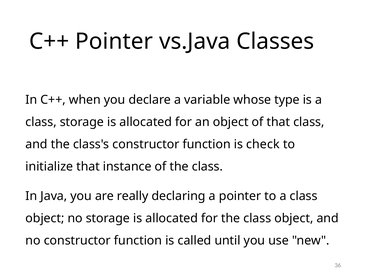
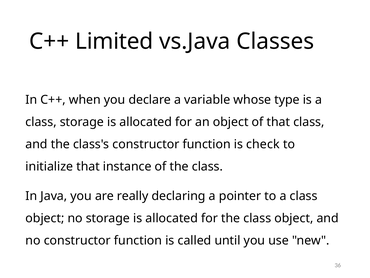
C++ Pointer: Pointer -> Limited
